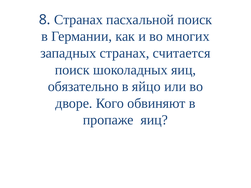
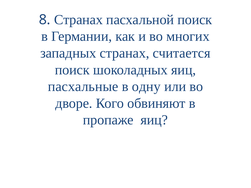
обязательно: обязательно -> пасхальные
яйцо: яйцо -> одну
